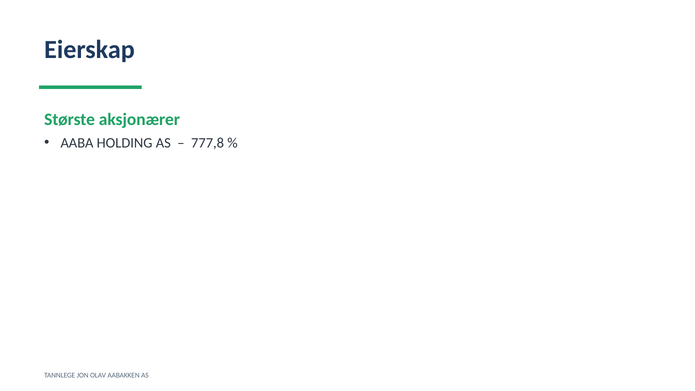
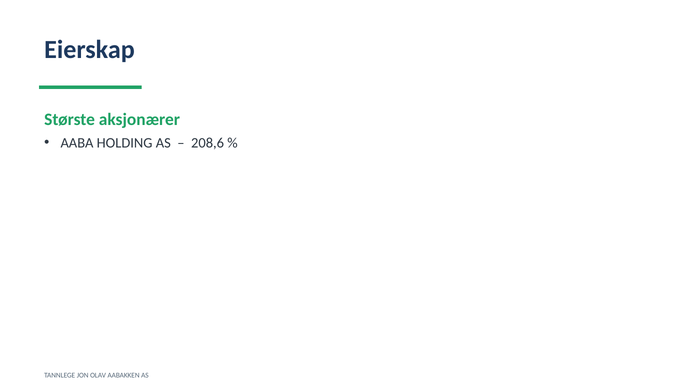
777,8: 777,8 -> 208,6
